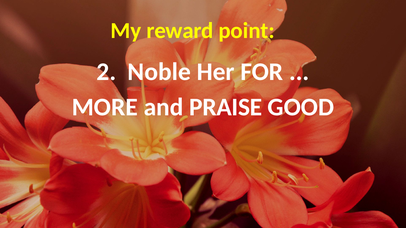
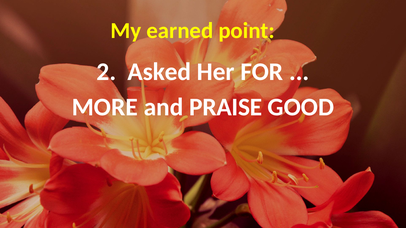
reward: reward -> earned
Noble: Noble -> Asked
